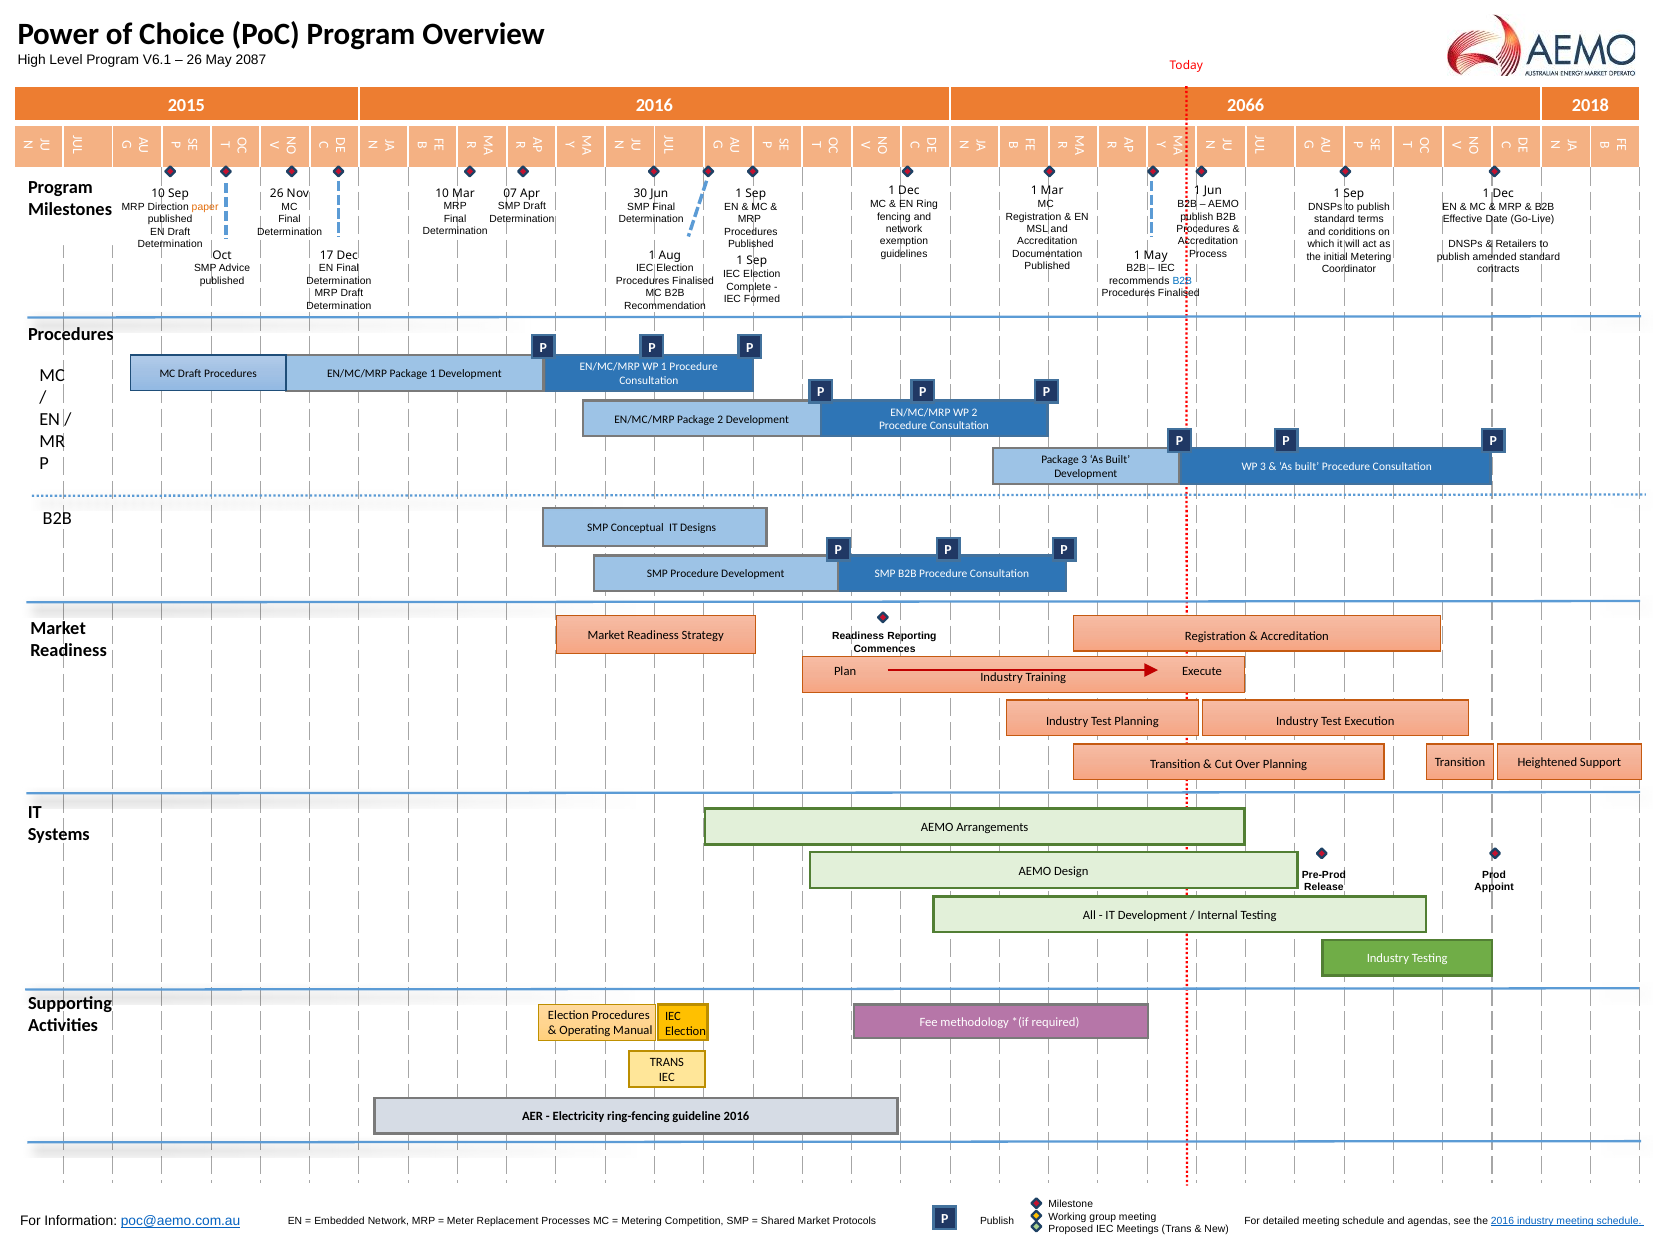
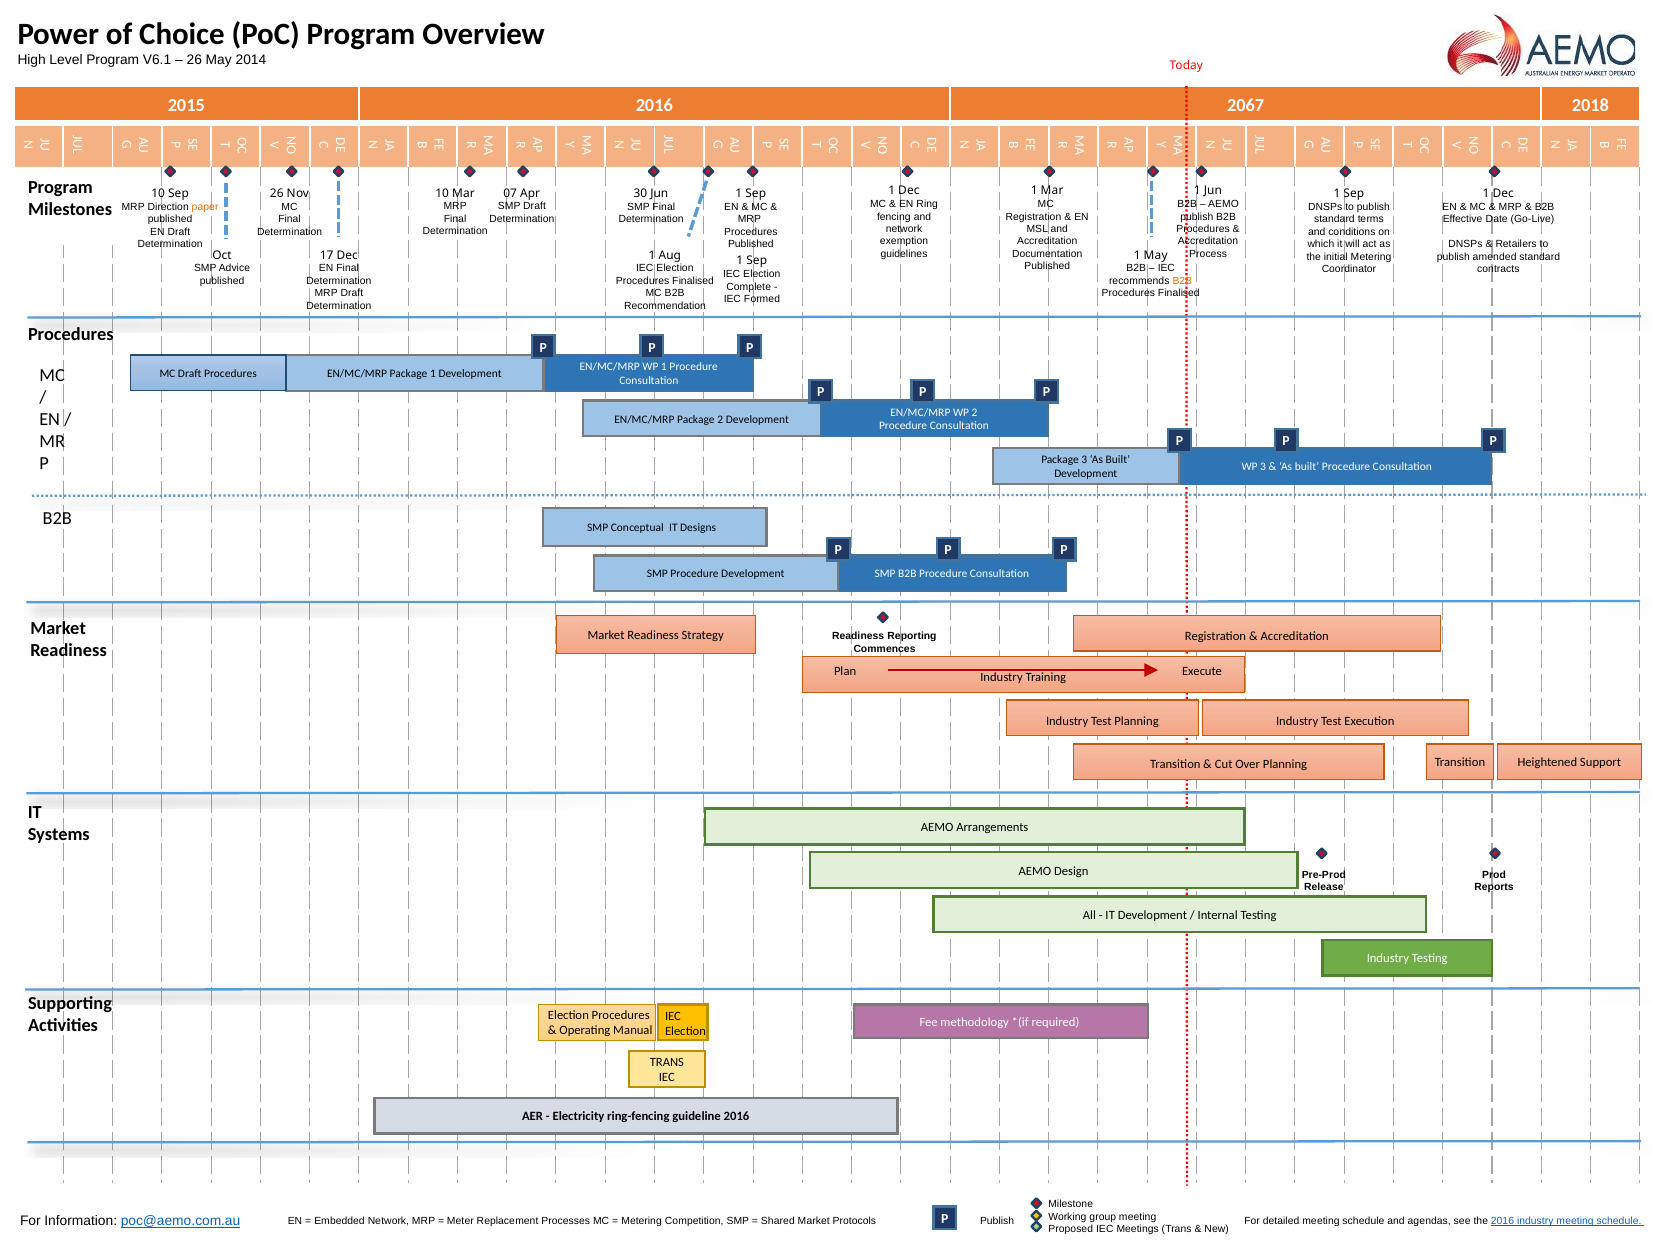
2087: 2087 -> 2014
2066: 2066 -> 2067
B2B at (1182, 281) colour: blue -> orange
Appoint: Appoint -> Reports
